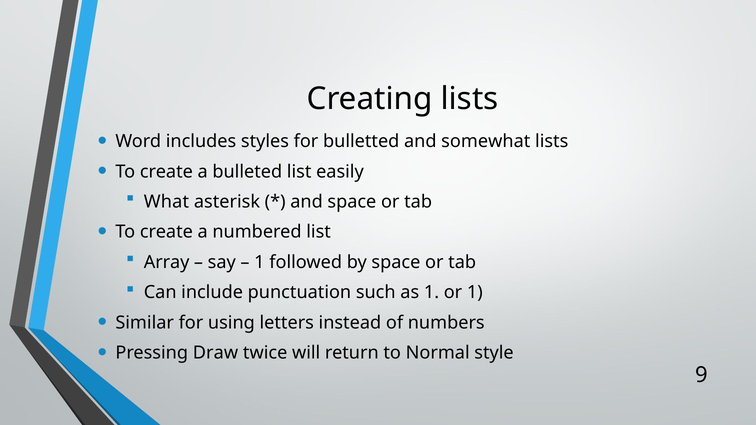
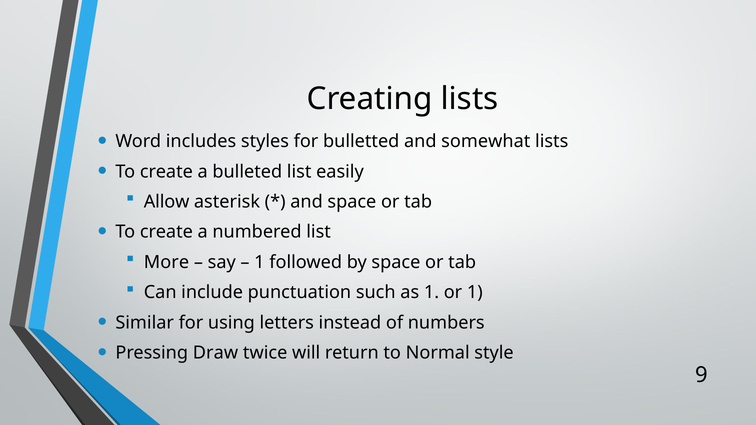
What: What -> Allow
Array: Array -> More
